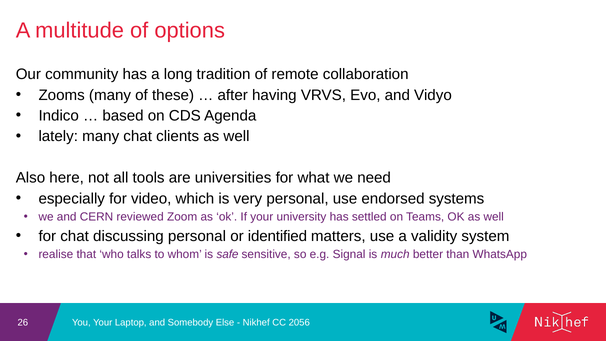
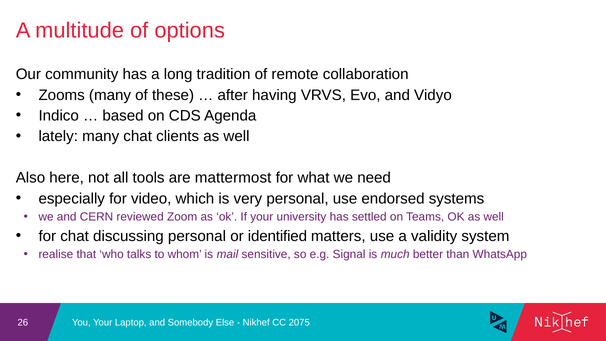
universities: universities -> mattermost
safe: safe -> mail
2056: 2056 -> 2075
